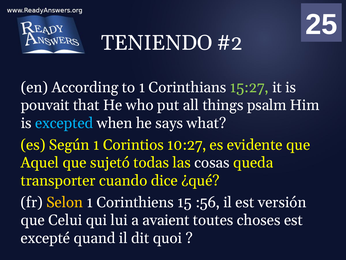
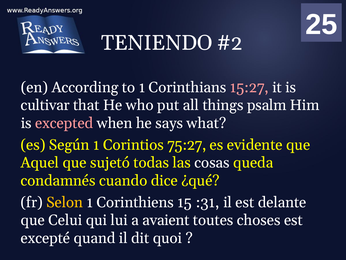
15:27 colour: light green -> pink
pouvait: pouvait -> cultivar
excepted colour: light blue -> pink
10:27: 10:27 -> 75:27
transporter: transporter -> condamnés
:56: :56 -> :31
versión: versión -> delante
